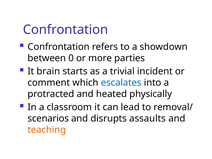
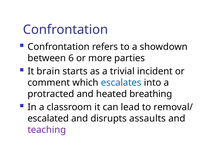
0: 0 -> 6
physically: physically -> breathing
scenarios: scenarios -> escalated
teaching colour: orange -> purple
